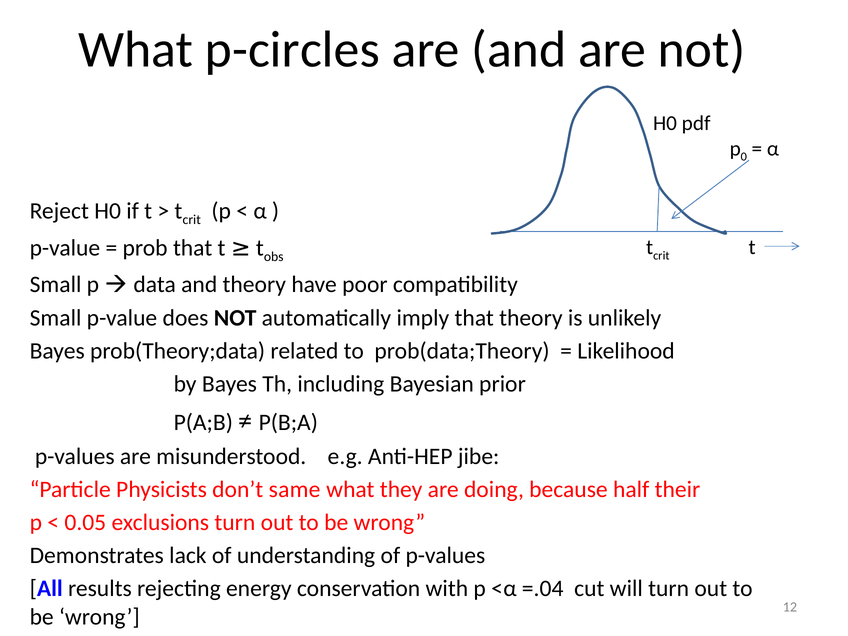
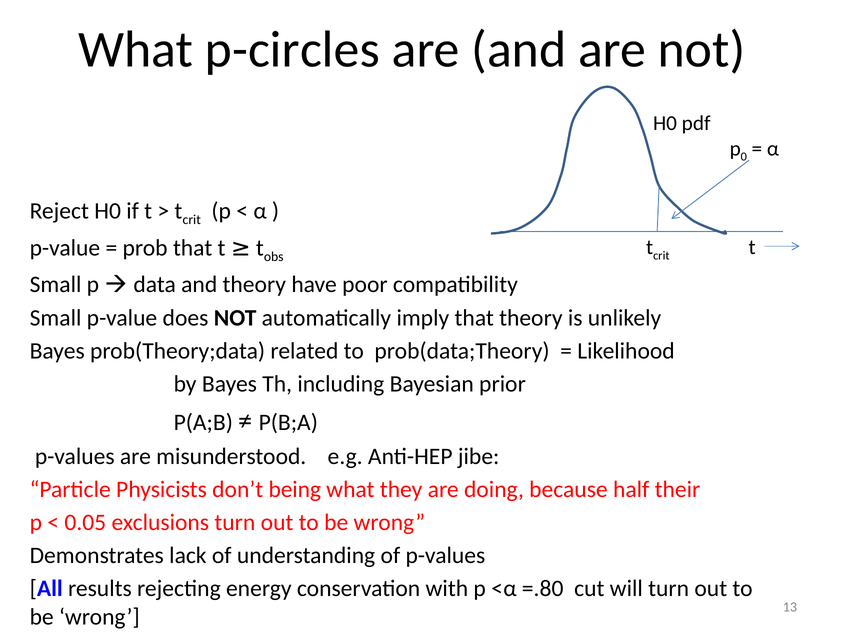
same: same -> being
=.04: =.04 -> =.80
12: 12 -> 13
